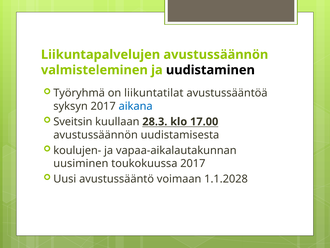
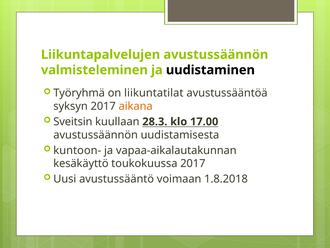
aikana colour: blue -> orange
koulujen-: koulujen- -> kuntoon-
uusiminen: uusiminen -> kesäkäyttö
1.1.2028: 1.1.2028 -> 1.8.2018
